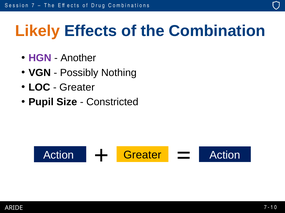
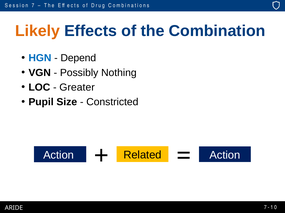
HGN colour: purple -> blue
Another: Another -> Depend
Action Greater: Greater -> Related
